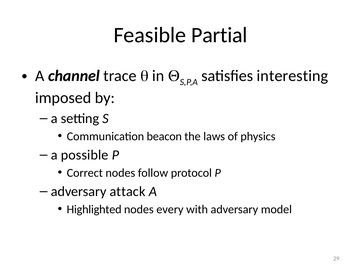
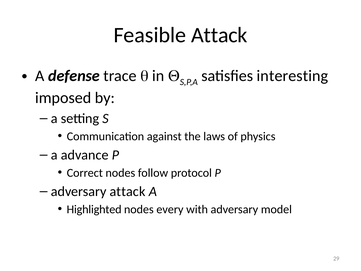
Feasible Partial: Partial -> Attack
channel: channel -> defense
beacon: beacon -> against
possible: possible -> advance
